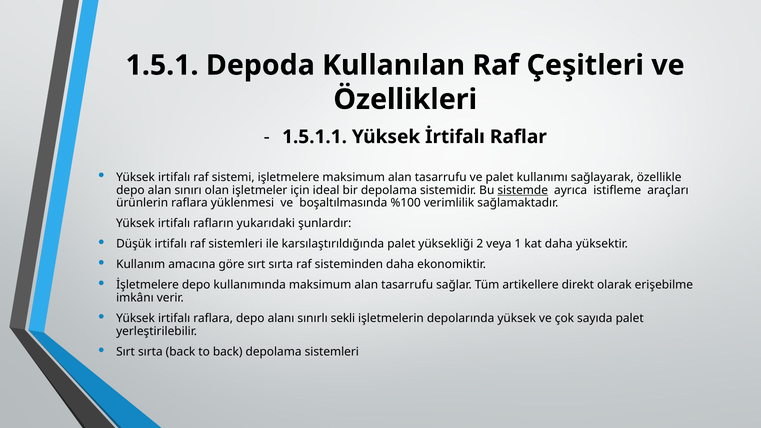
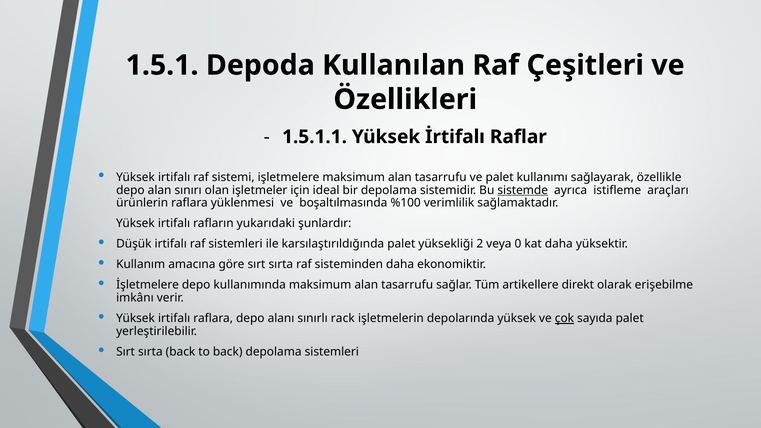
1: 1 -> 0
sekli: sekli -> rack
çok underline: none -> present
